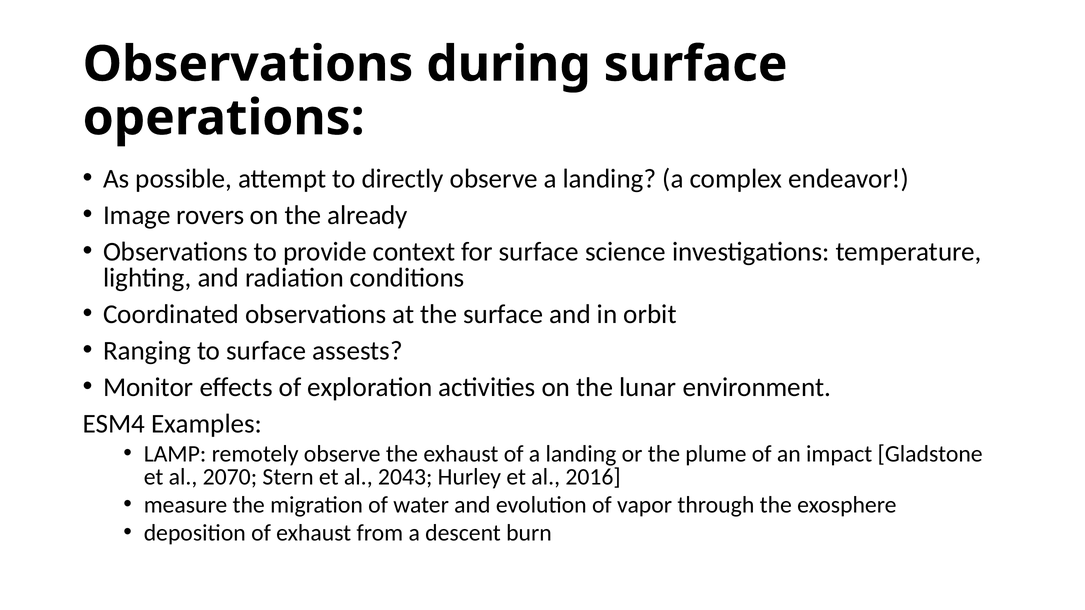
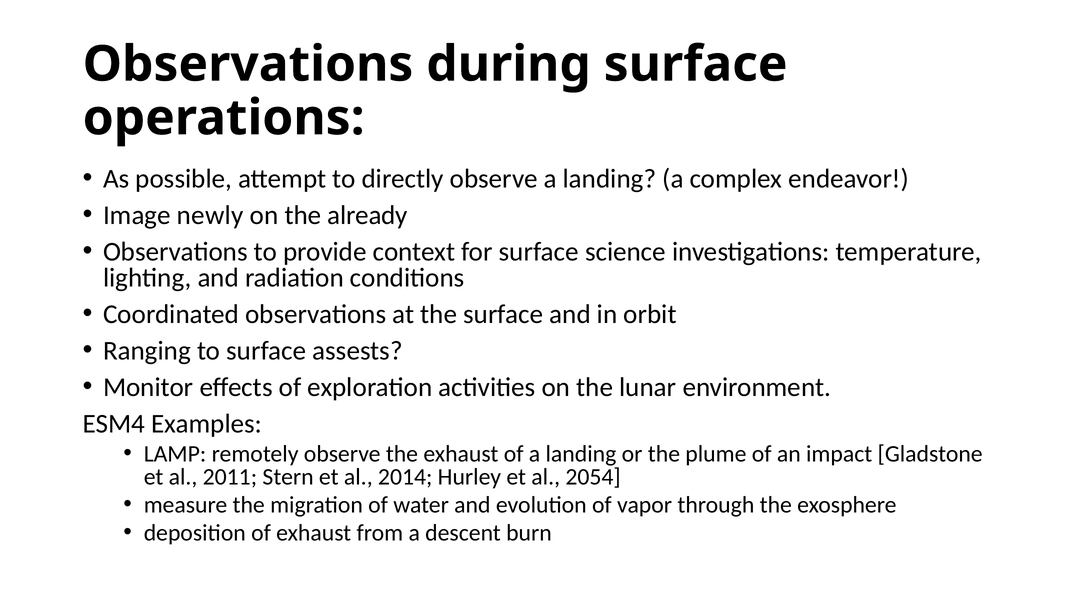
rovers: rovers -> newly
2070: 2070 -> 2011
2043: 2043 -> 2014
2016: 2016 -> 2054
